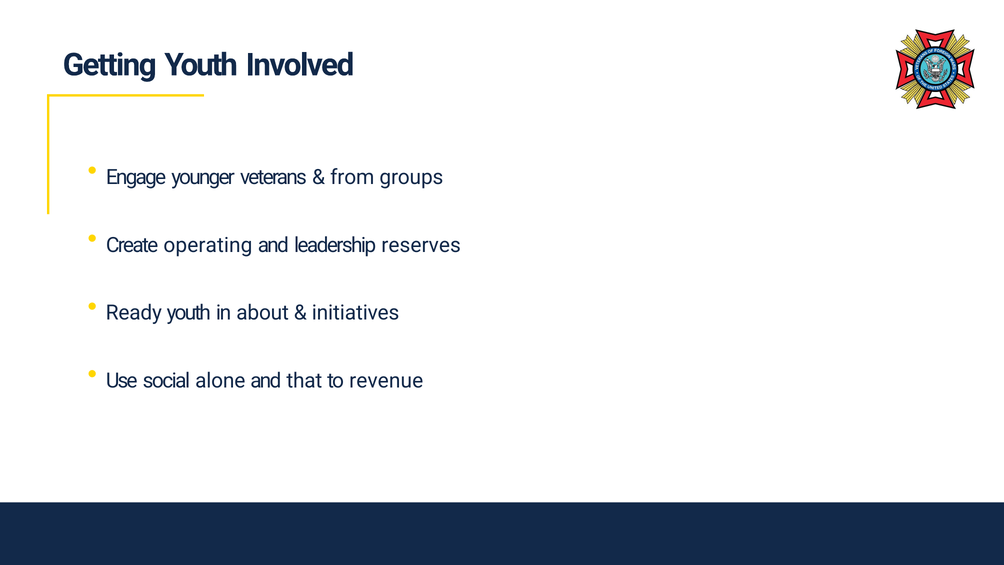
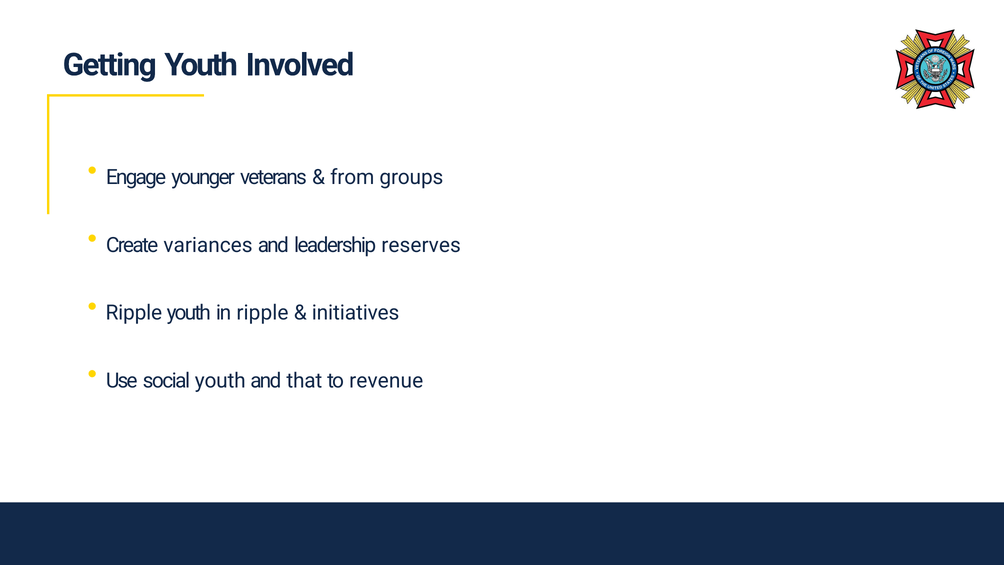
operating: operating -> variances
Ready at (134, 313): Ready -> Ripple
in about: about -> ripple
social alone: alone -> youth
